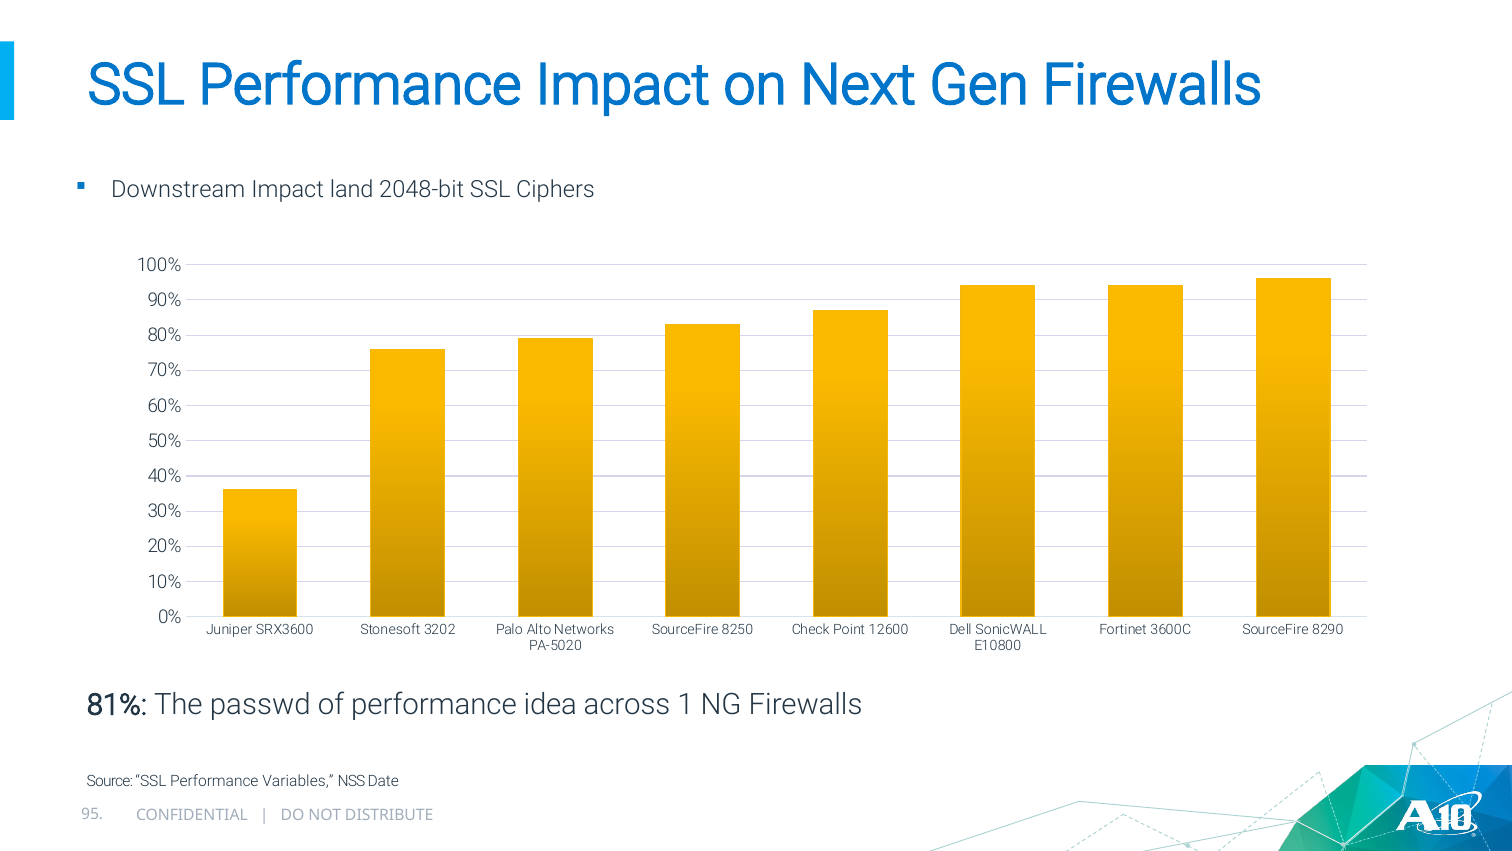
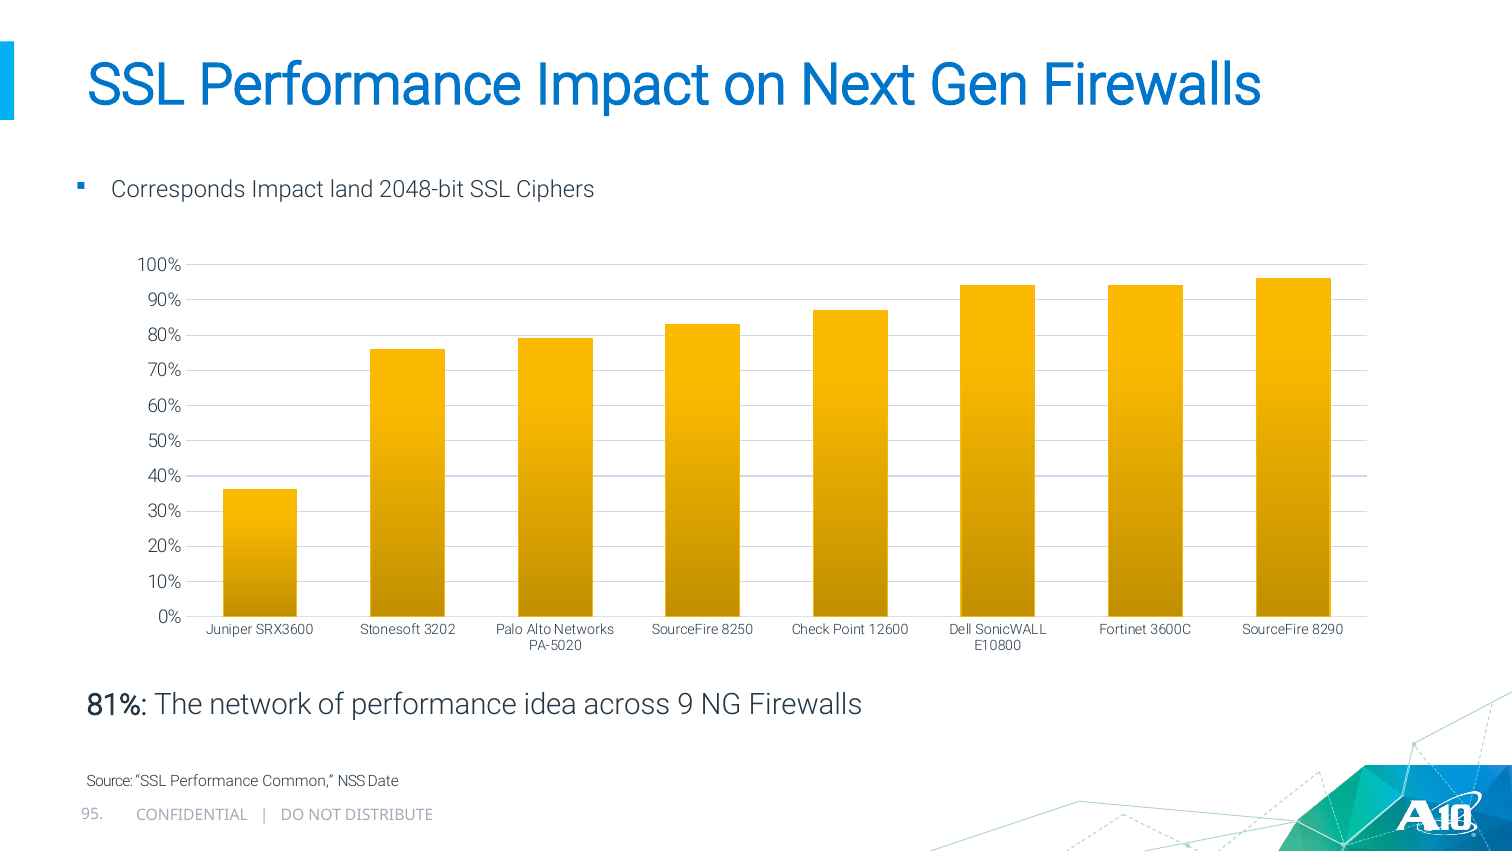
Downstream: Downstream -> Corresponds
passwd: passwd -> network
1: 1 -> 9
Variables: Variables -> Common
